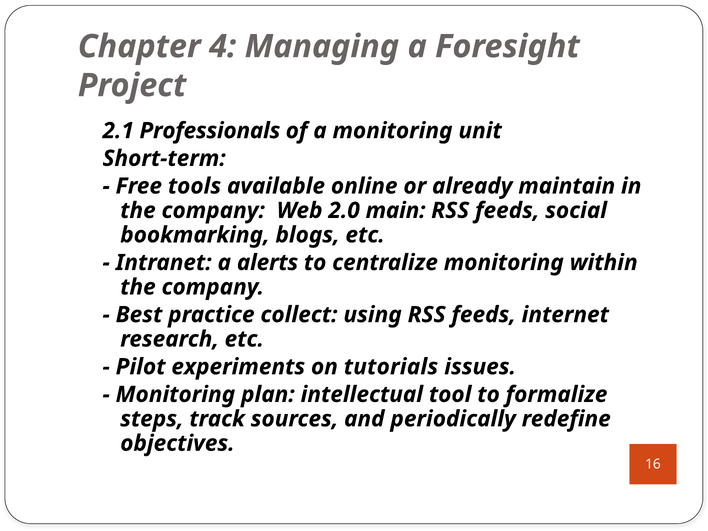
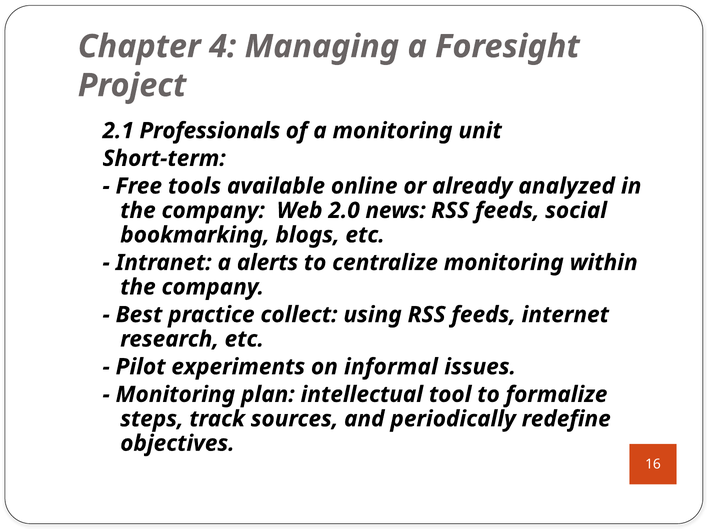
maintain: maintain -> analyzed
main: main -> news
tutorials: tutorials -> informal
